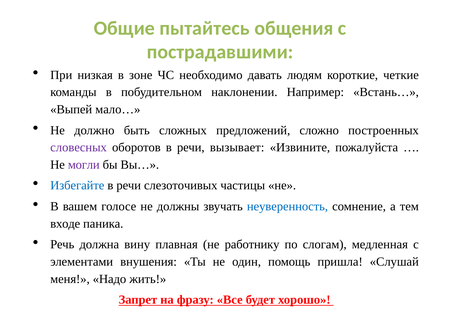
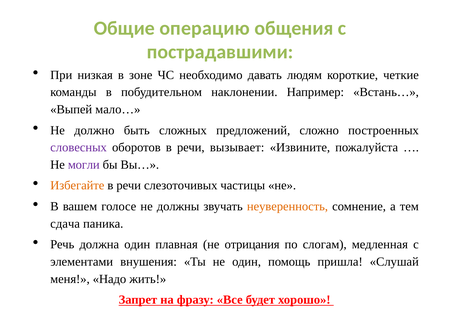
пытайтесь: пытайтесь -> операцию
Избегайте colour: blue -> orange
неуверенность colour: blue -> orange
входе: входе -> сдача
должна вину: вину -> один
работнику: работнику -> отрицания
